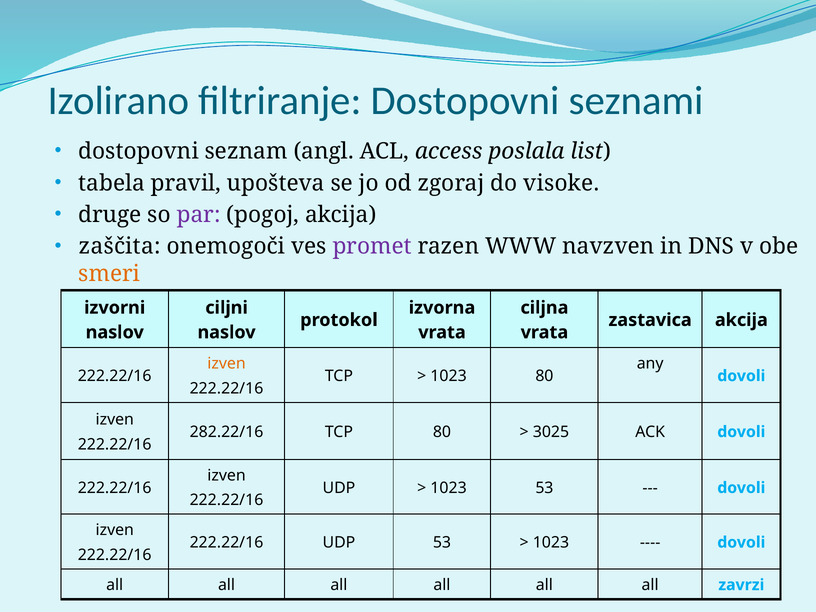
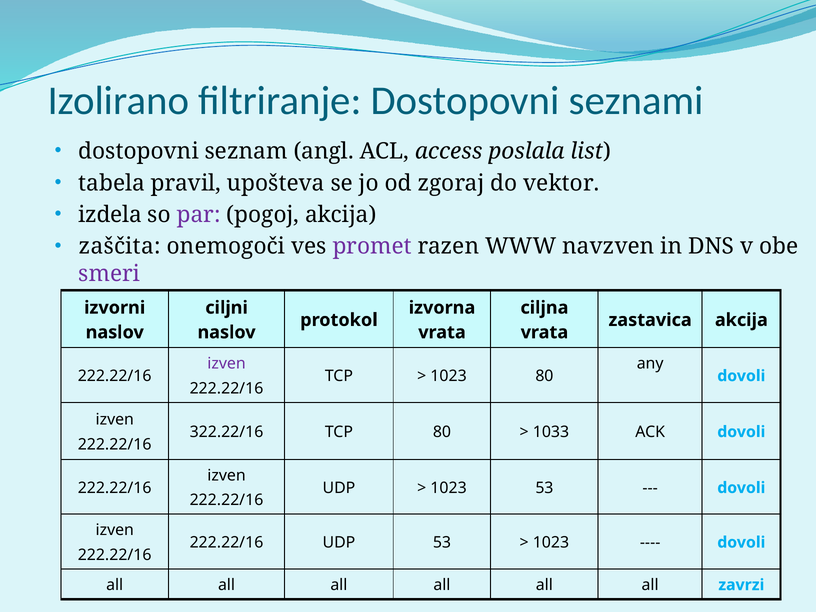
visoke: visoke -> vektor
druge: druge -> izdela
smeri colour: orange -> purple
izven at (227, 364) colour: orange -> purple
282.22/16: 282.22/16 -> 322.22/16
3025: 3025 -> 1033
